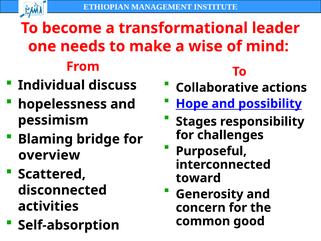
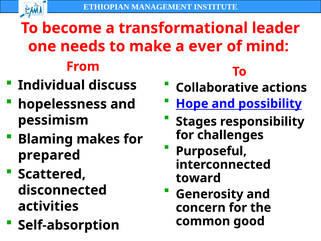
wise: wise -> ever
bridge: bridge -> makes
overview: overview -> prepared
